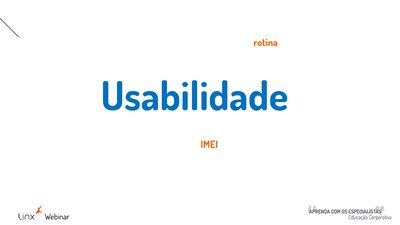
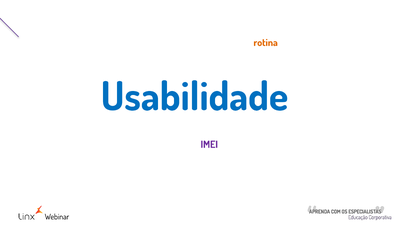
IMEI colour: orange -> purple
